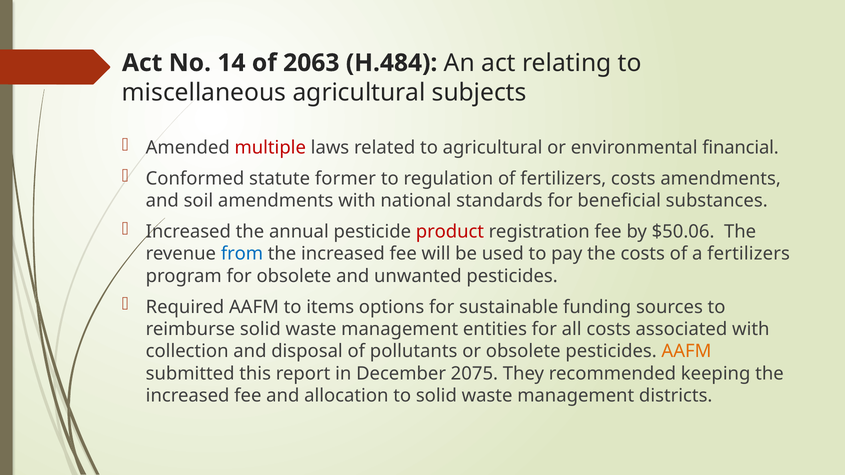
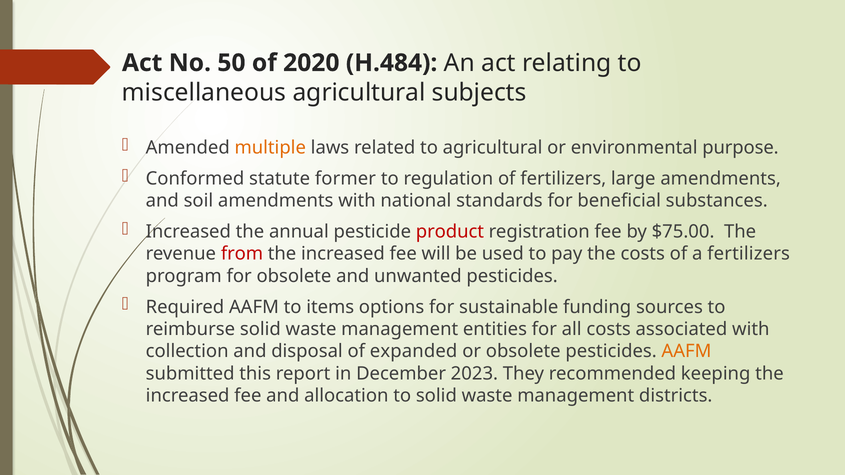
14: 14 -> 50
2063: 2063 -> 2020
multiple colour: red -> orange
financial: financial -> purpose
fertilizers costs: costs -> large
$50.06: $50.06 -> $75.00
from colour: blue -> red
pollutants: pollutants -> expanded
2075: 2075 -> 2023
